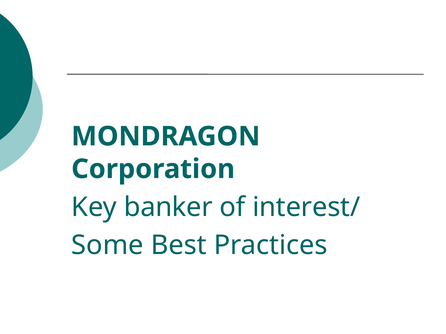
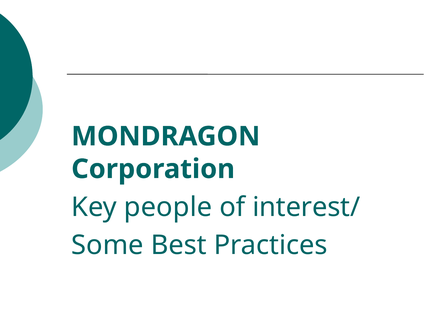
banker: banker -> people
